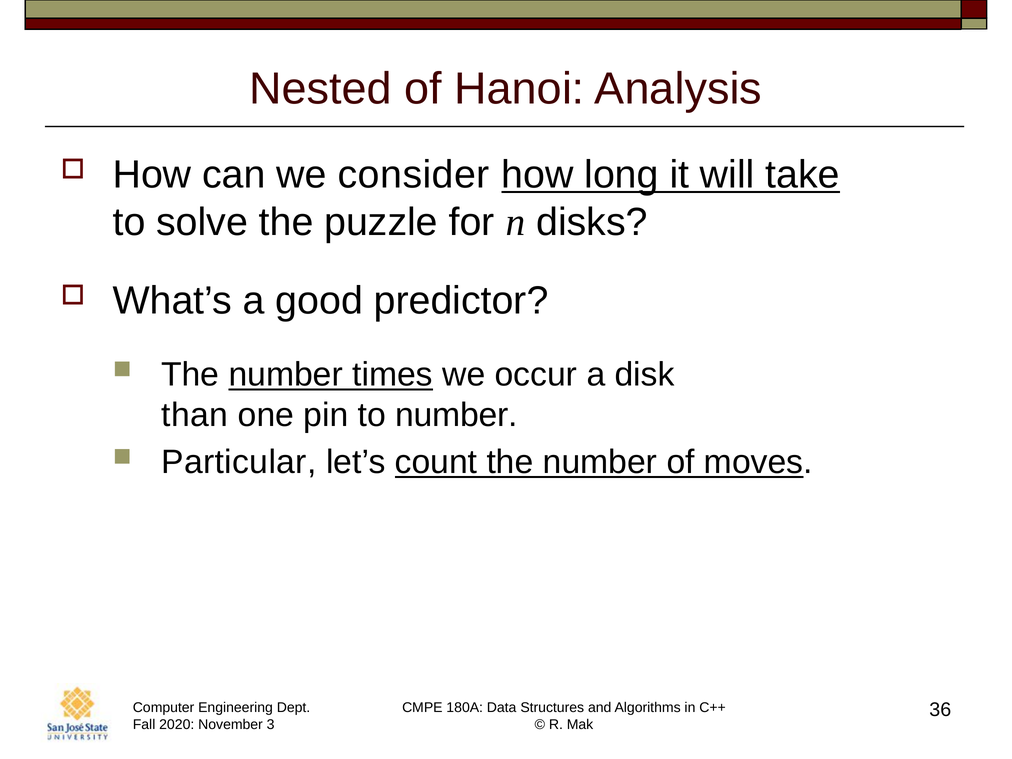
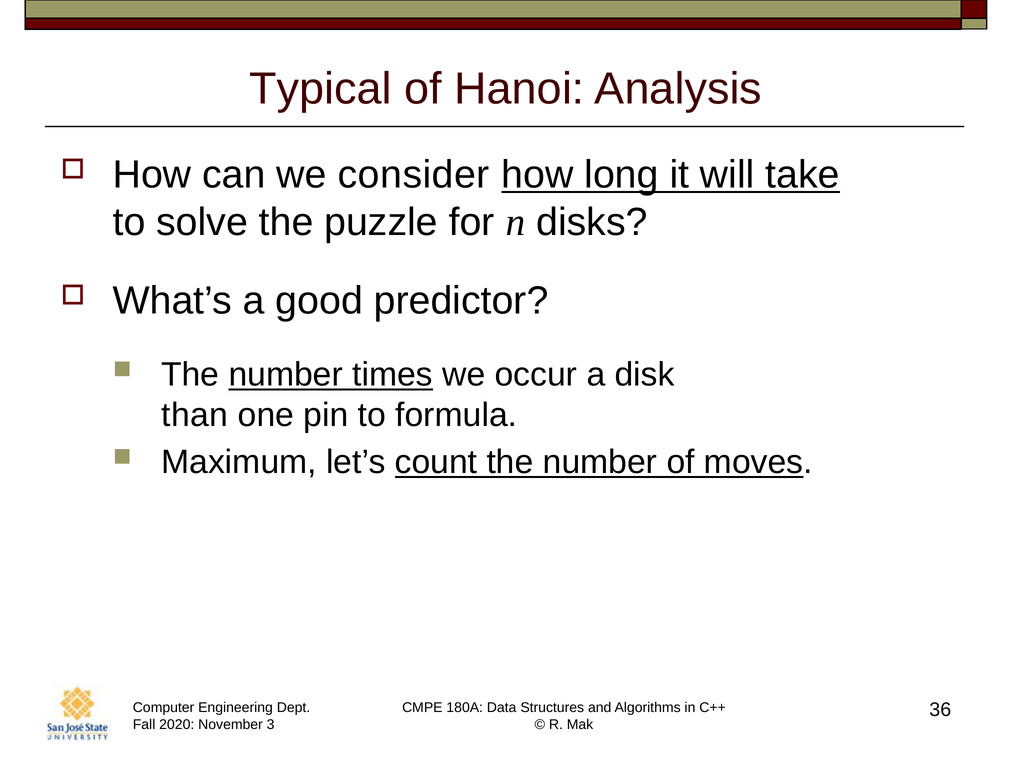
Nested: Nested -> Typical
to number: number -> formula
Particular: Particular -> Maximum
